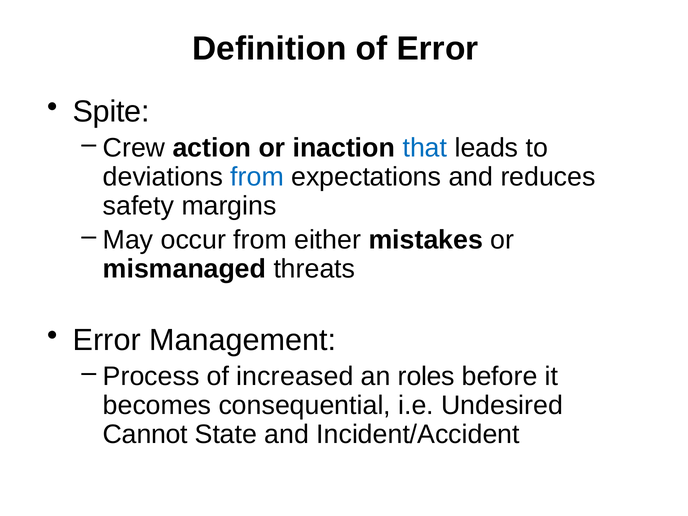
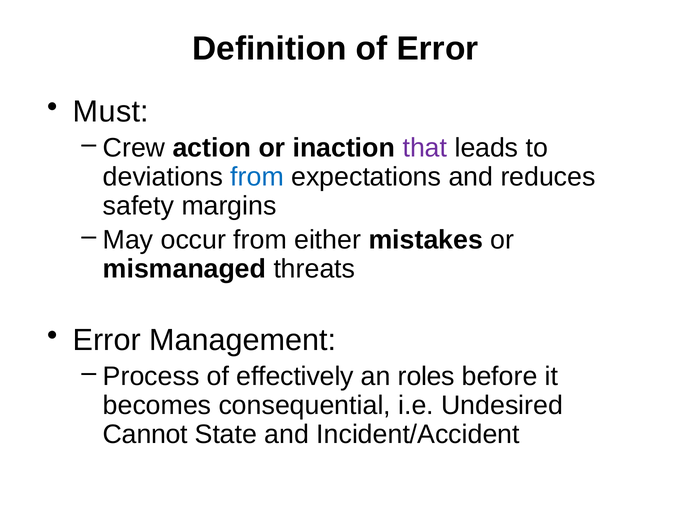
Spite: Spite -> Must
that colour: blue -> purple
increased: increased -> effectively
